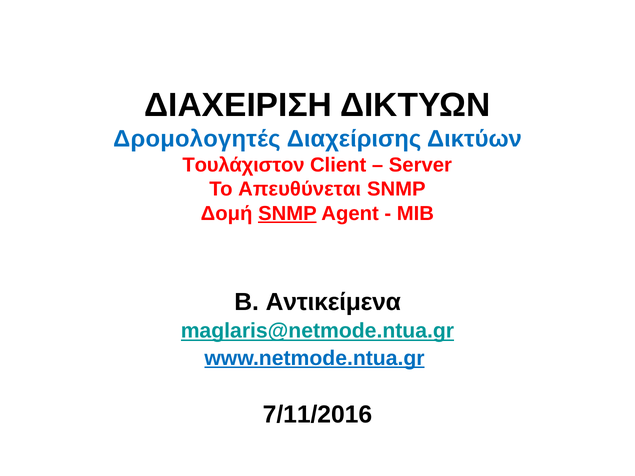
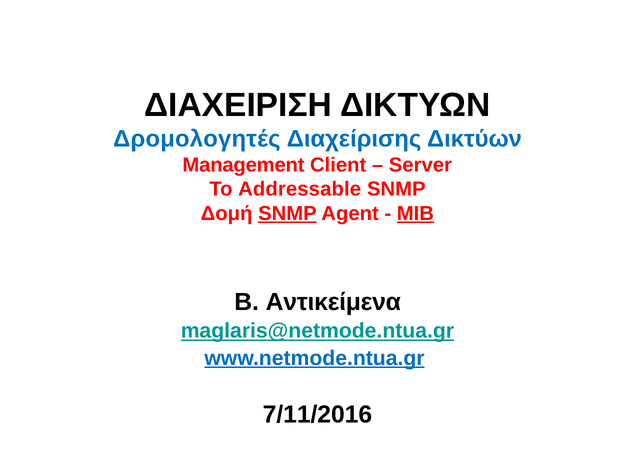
Τουλάχιστον: Τουλάχιστον -> Management
Απευθύνεται: Απευθύνεται -> Addressable
MIB underline: none -> present
